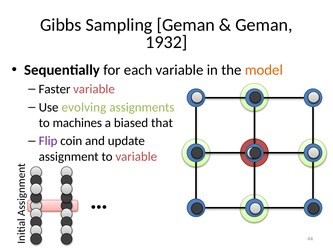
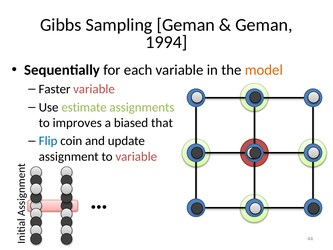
1932: 1932 -> 1994
evolving: evolving -> estimate
machines: machines -> improves
Flip colour: purple -> blue
